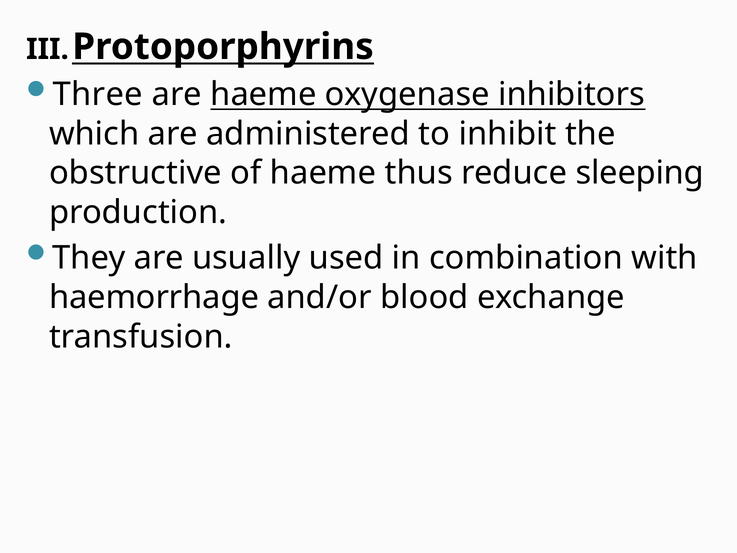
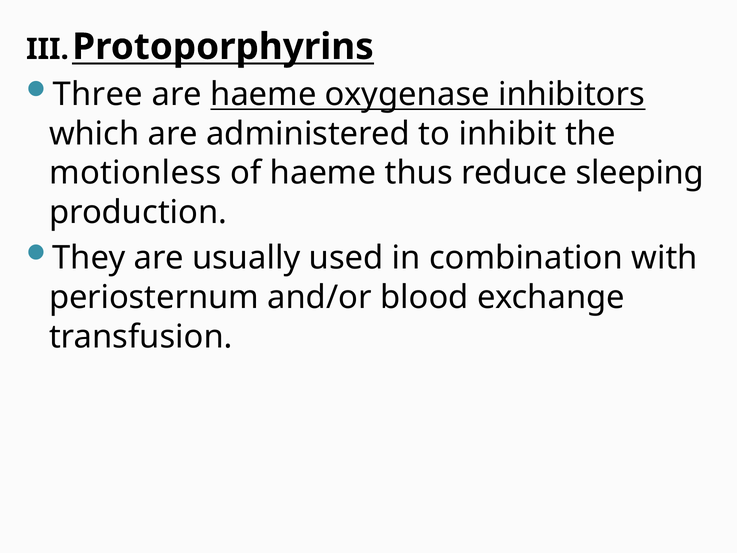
obstructive: obstructive -> motionless
haemorrhage: haemorrhage -> periosternum
